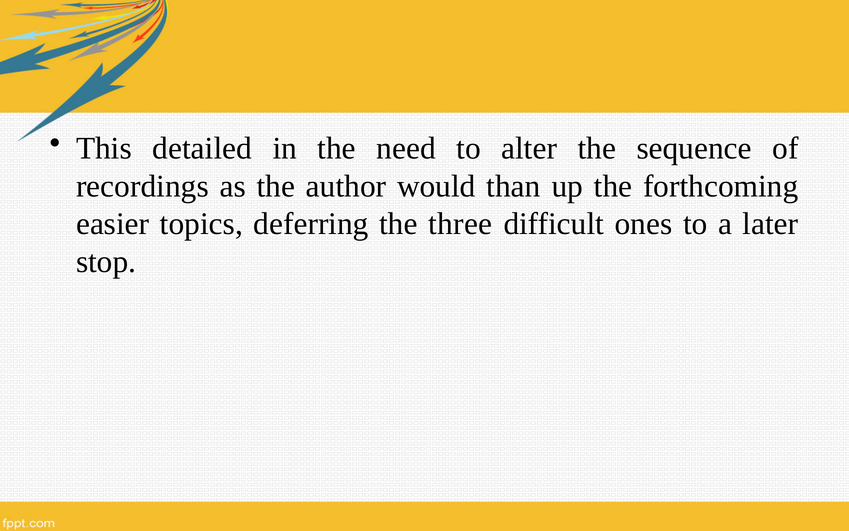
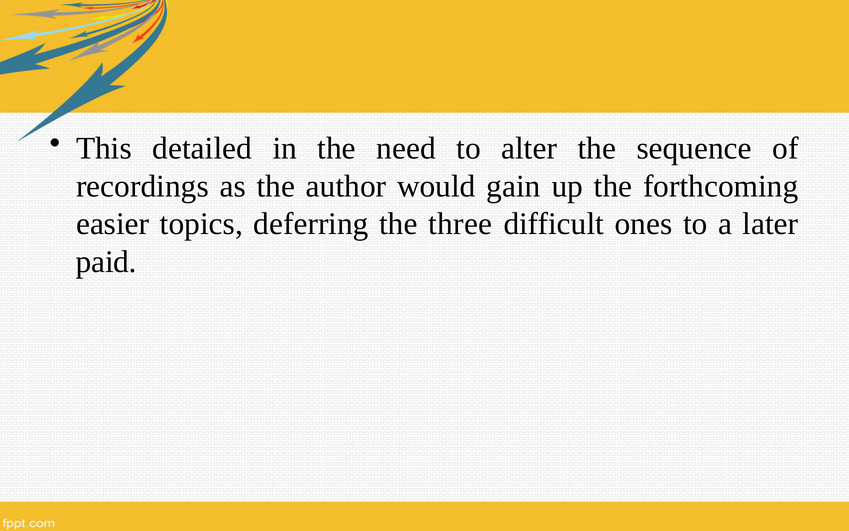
than: than -> gain
stop: stop -> paid
